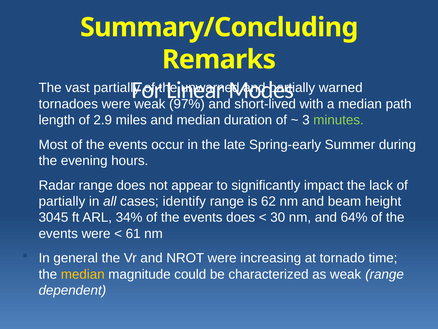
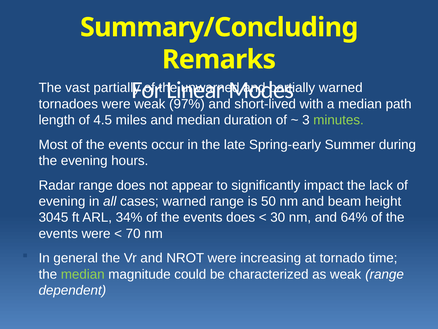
2.9: 2.9 -> 4.5
partially at (62, 201): partially -> evening
cases identify: identify -> warned
62: 62 -> 50
61: 61 -> 70
median at (83, 274) colour: yellow -> light green
